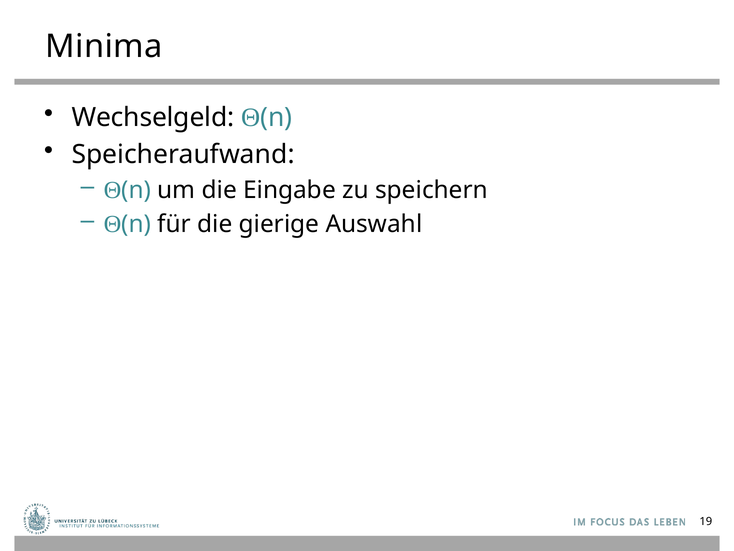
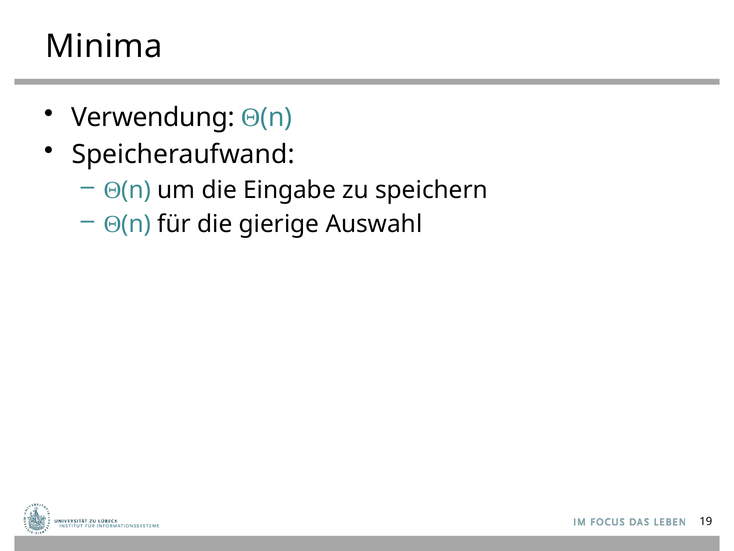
Wechselgeld: Wechselgeld -> Verwendung
